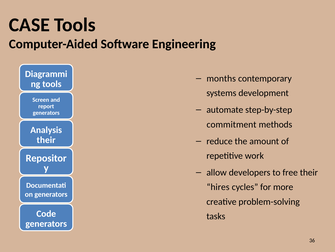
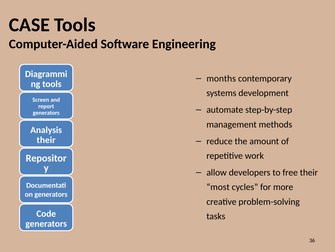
commitment: commitment -> management
hires: hires -> most
